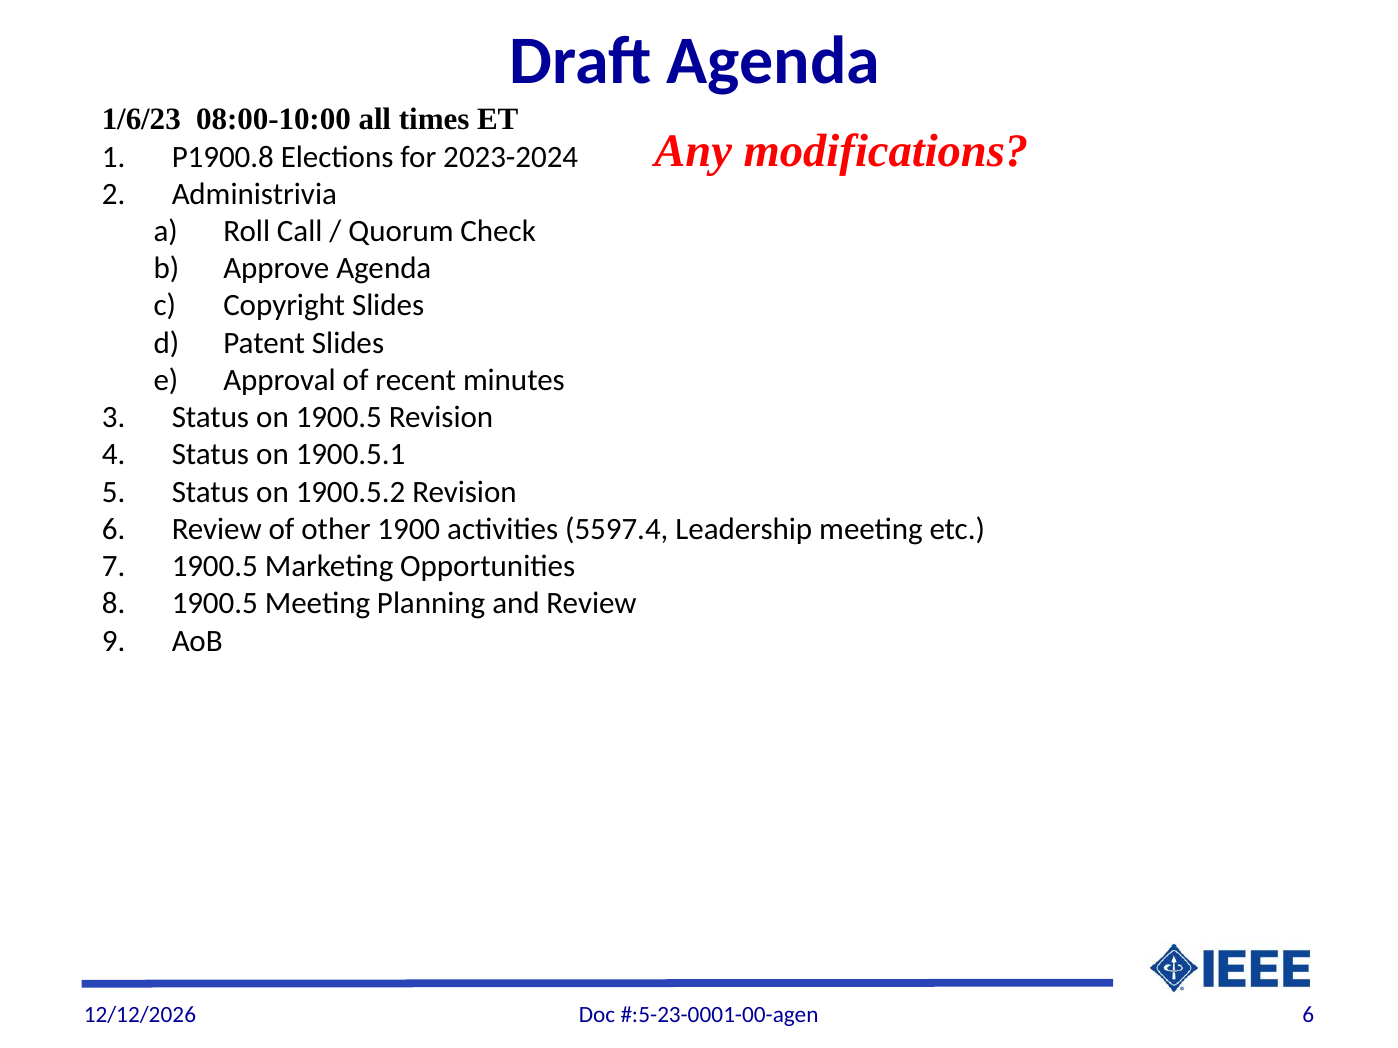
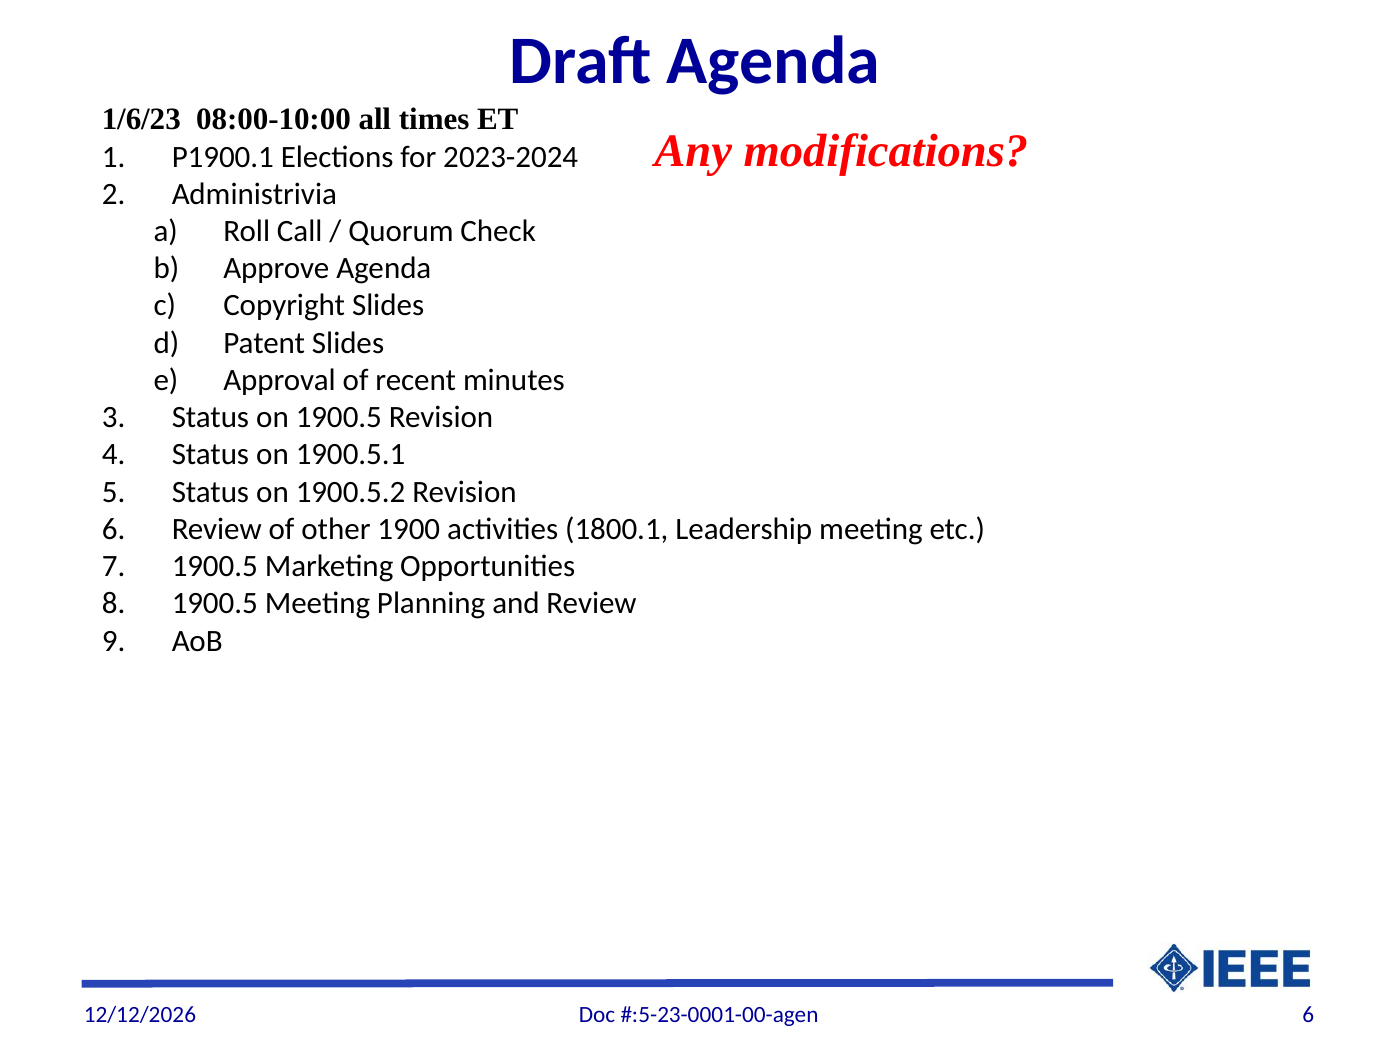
P1900.8: P1900.8 -> P1900.1
5597.4: 5597.4 -> 1800.1
